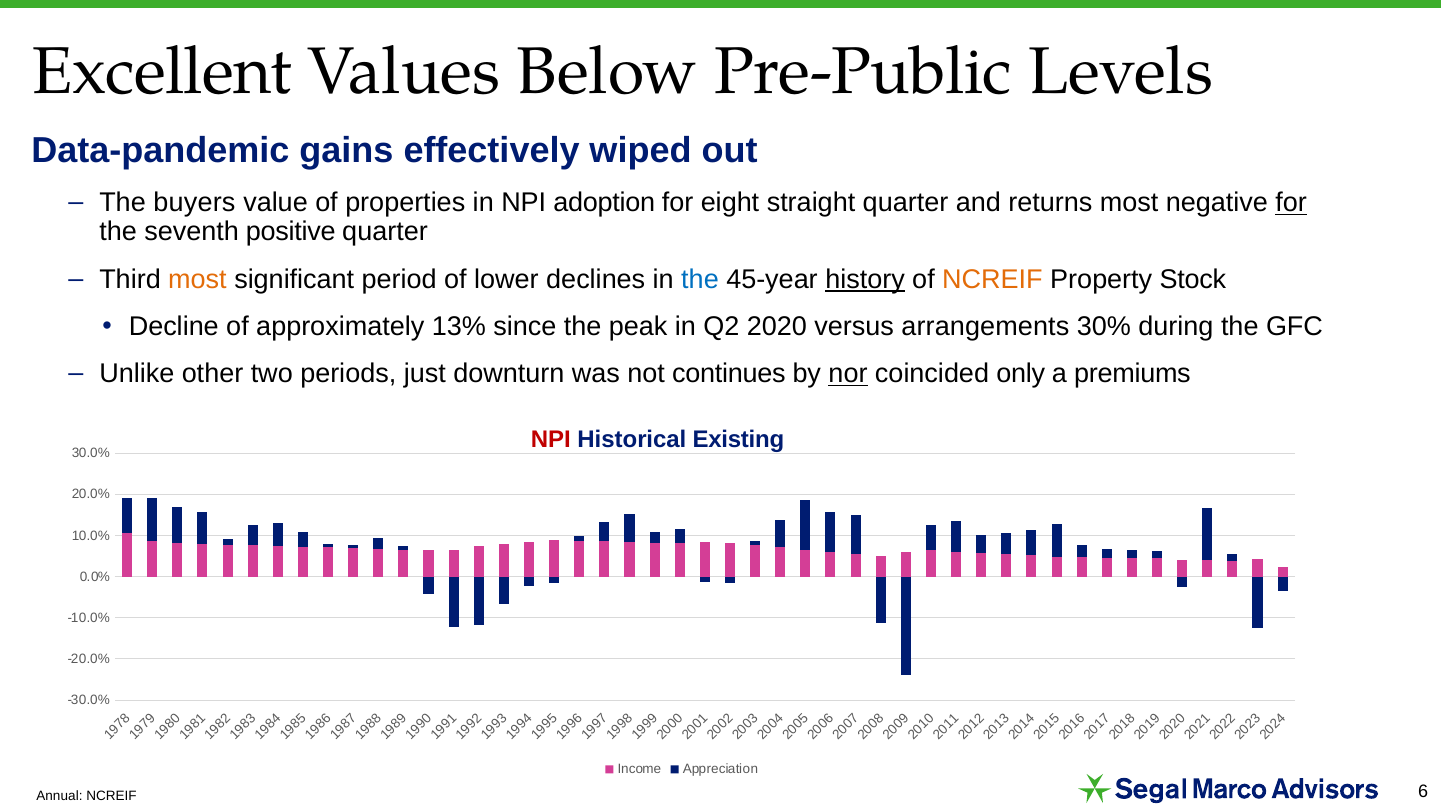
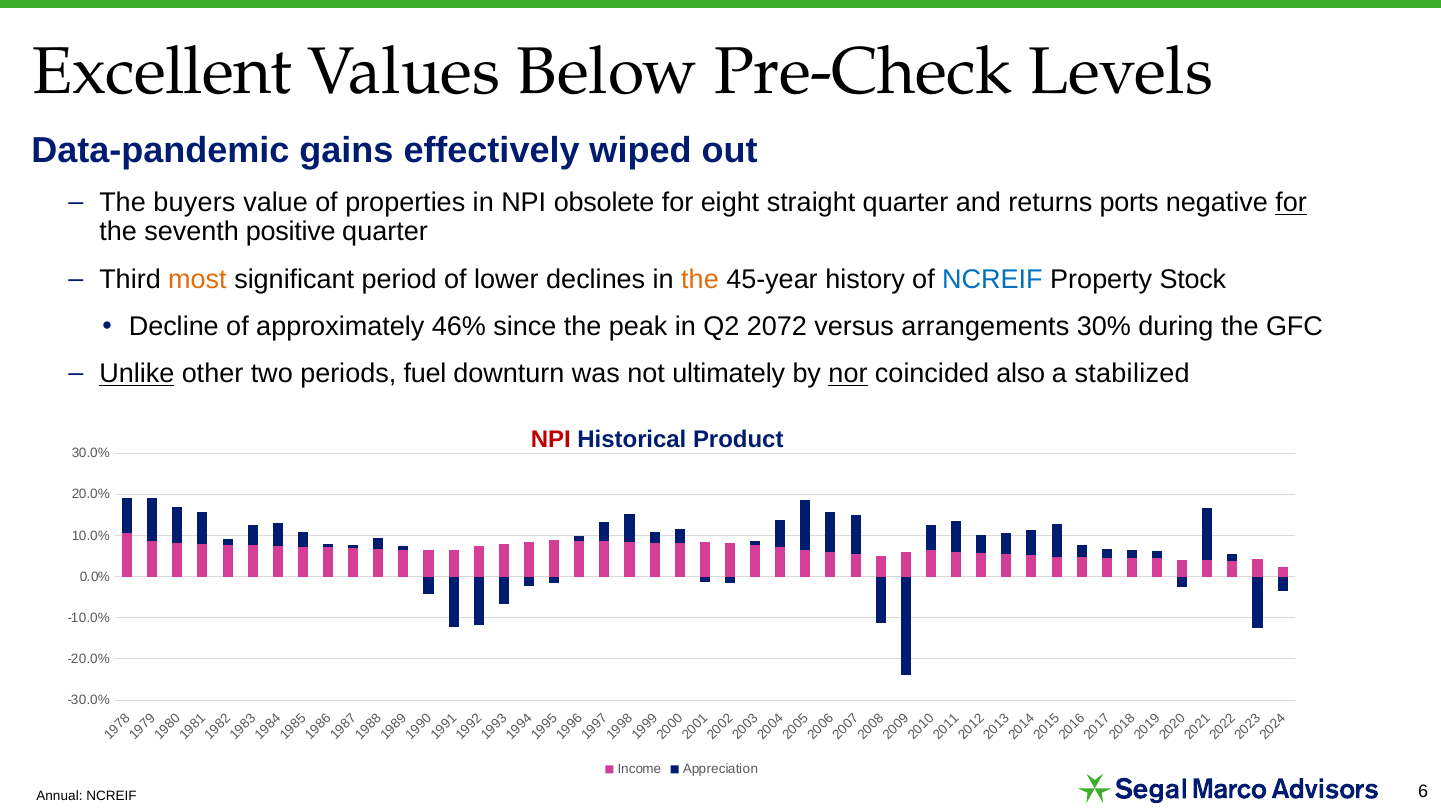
Pre-Public: Pre-Public -> Pre-Check
adoption: adoption -> obsolete
returns most: most -> ports
the at (700, 279) colour: blue -> orange
history underline: present -> none
NCREIF at (992, 279) colour: orange -> blue
13%: 13% -> 46%
2020: 2020 -> 2072
Unlike underline: none -> present
just: just -> fuel
continues: continues -> ultimately
only: only -> also
premiums: premiums -> stabilized
Existing: Existing -> Product
